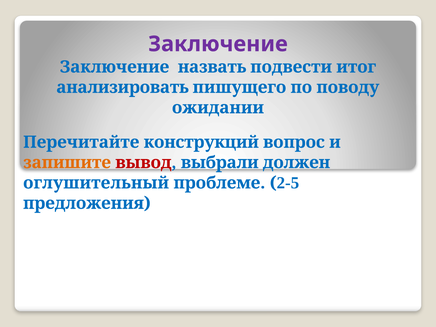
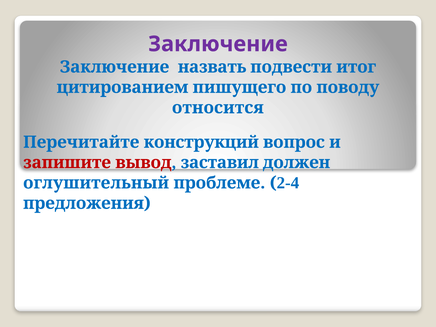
анализировать: анализировать -> цитированием
ожидании: ожидании -> относится
запишите colour: orange -> red
выбрали: выбрали -> заставил
2-5: 2-5 -> 2-4
